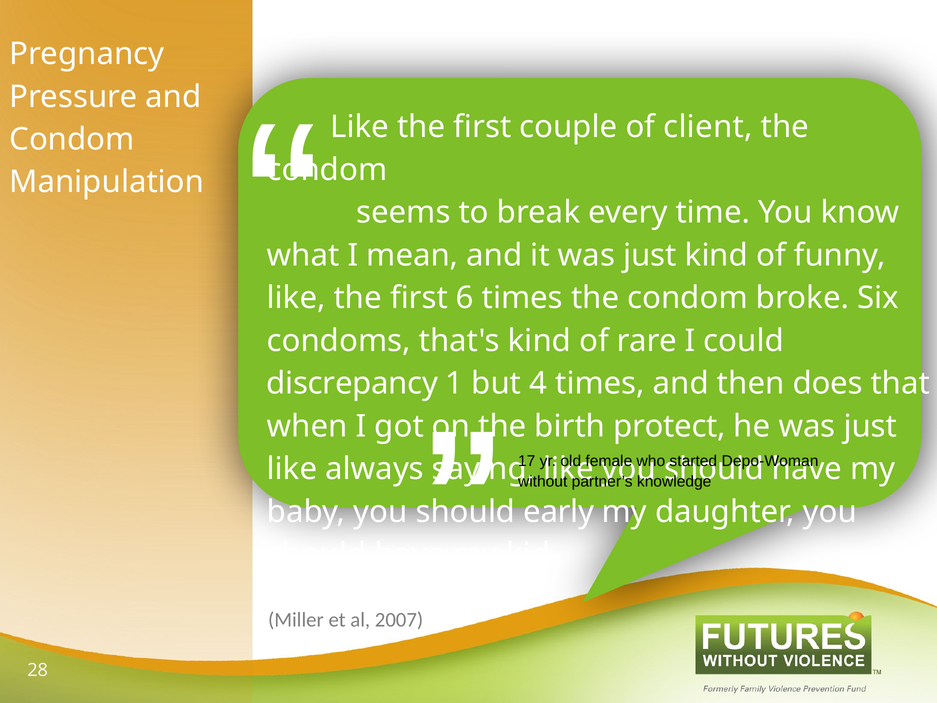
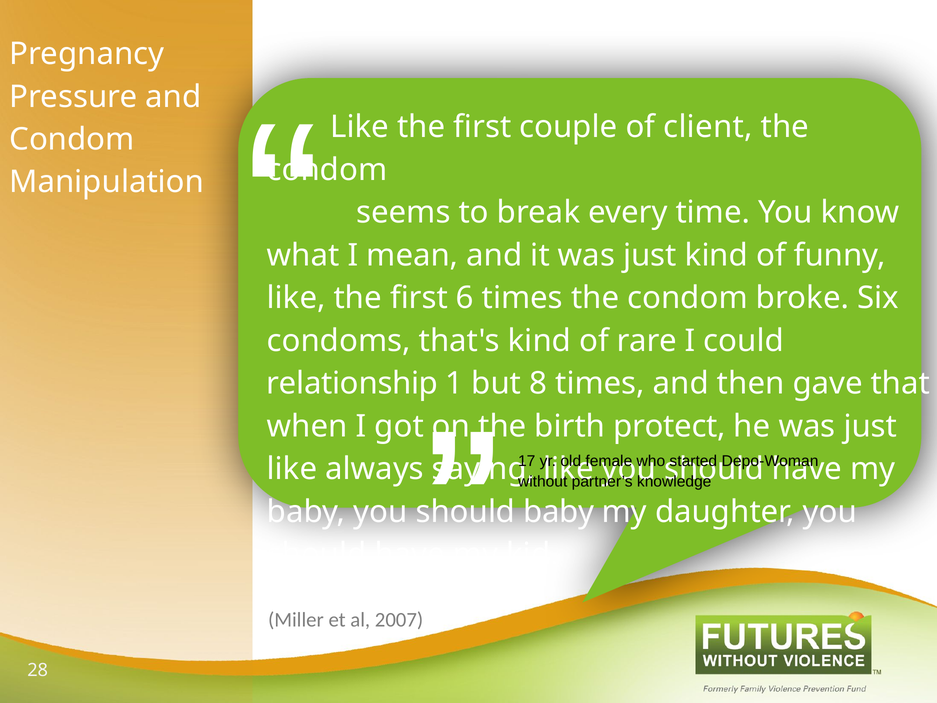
discrepancy: discrepancy -> relationship
4: 4 -> 8
does: does -> gave
should early: early -> baby
